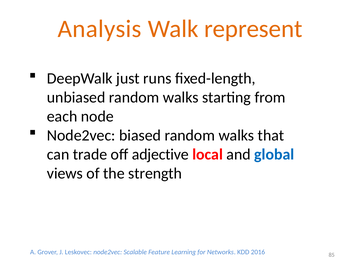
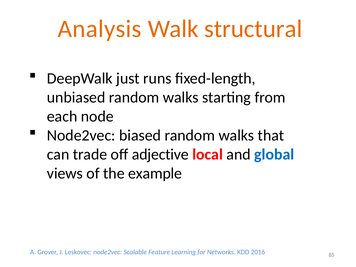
represent: represent -> structural
strength: strength -> example
